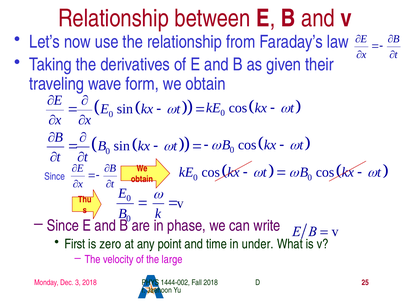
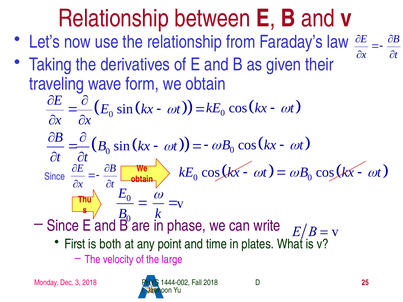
zero: zero -> both
under: under -> plates
